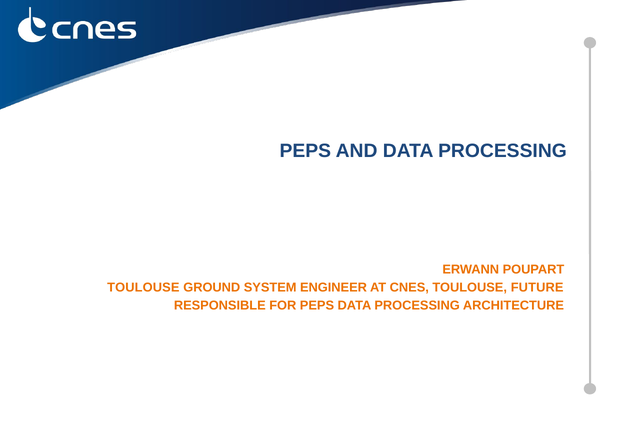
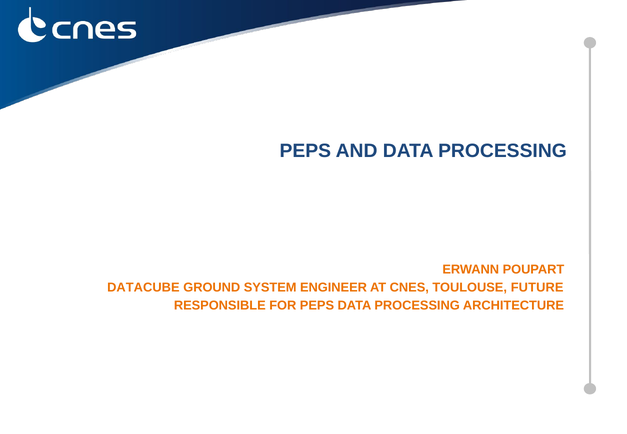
TOULOUSE at (143, 288): TOULOUSE -> DATACUBE
